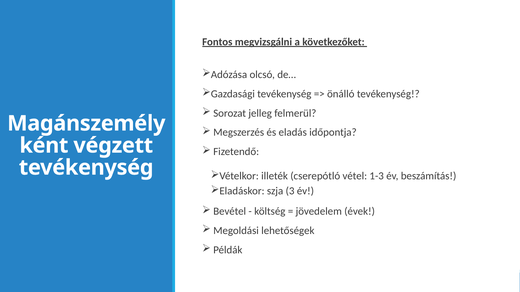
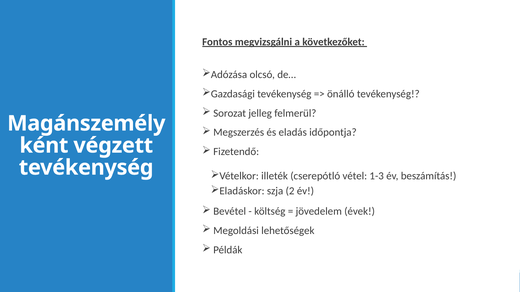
3: 3 -> 2
